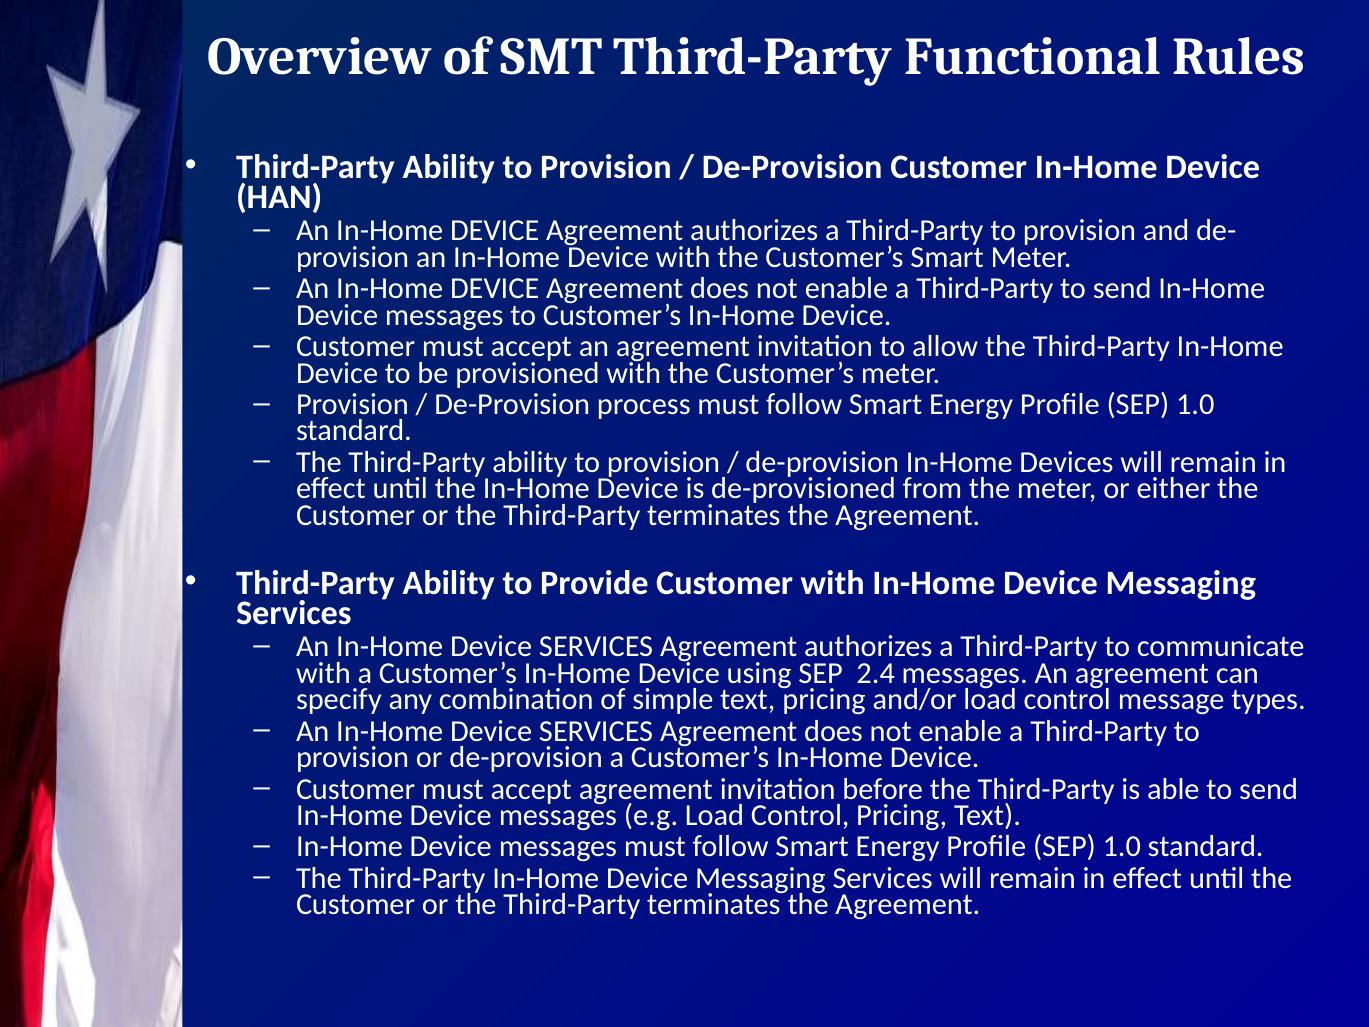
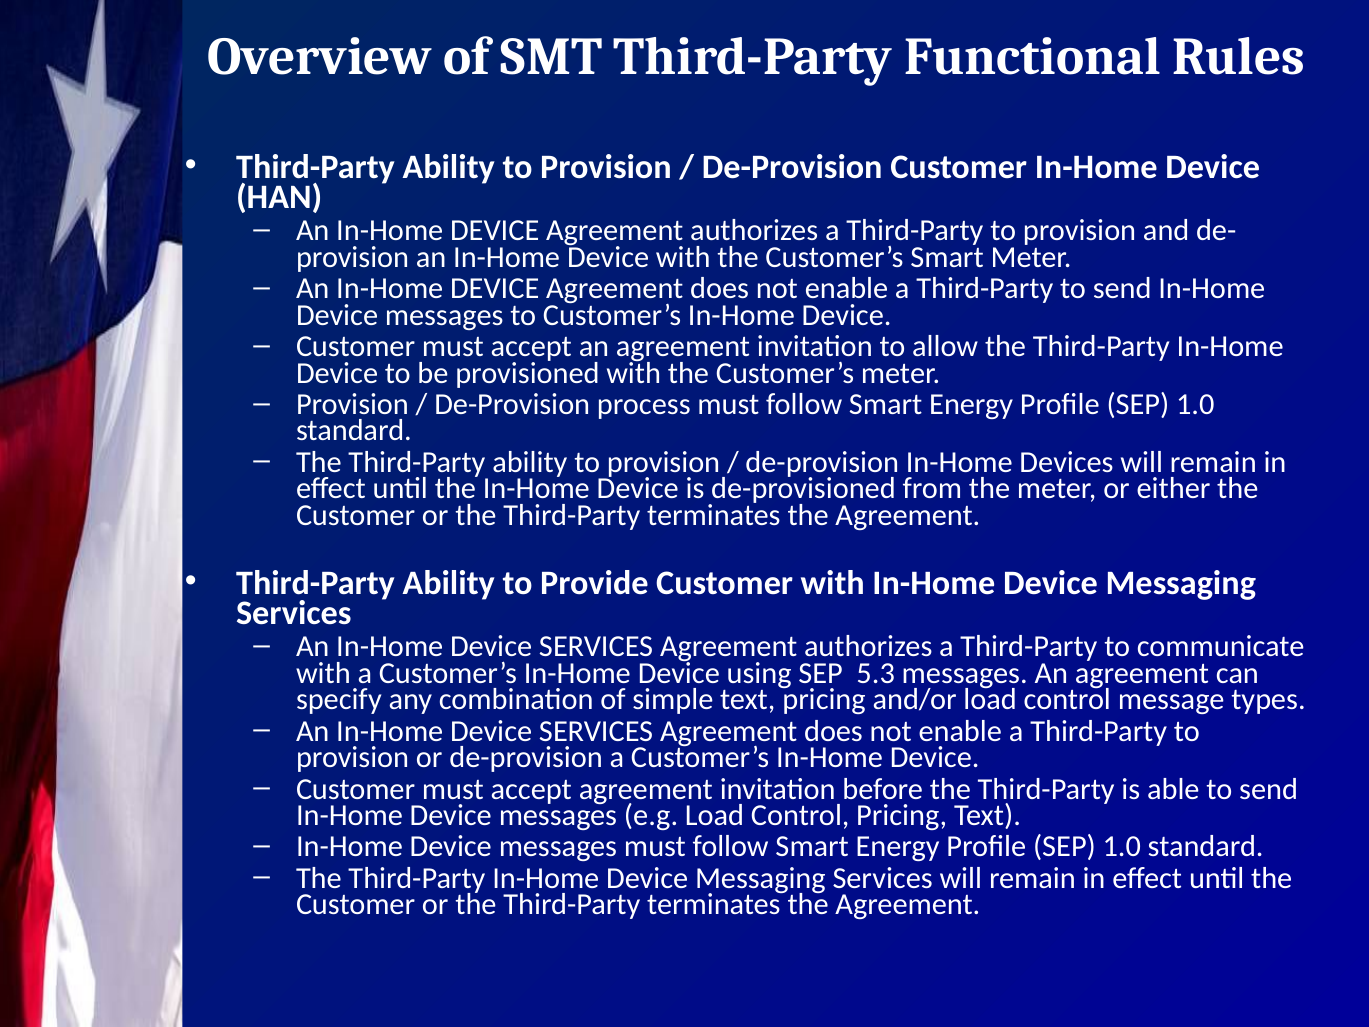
2.4: 2.4 -> 5.3
